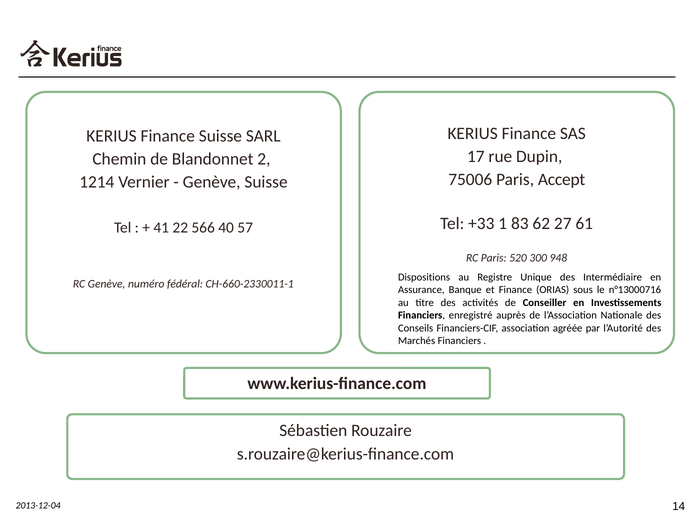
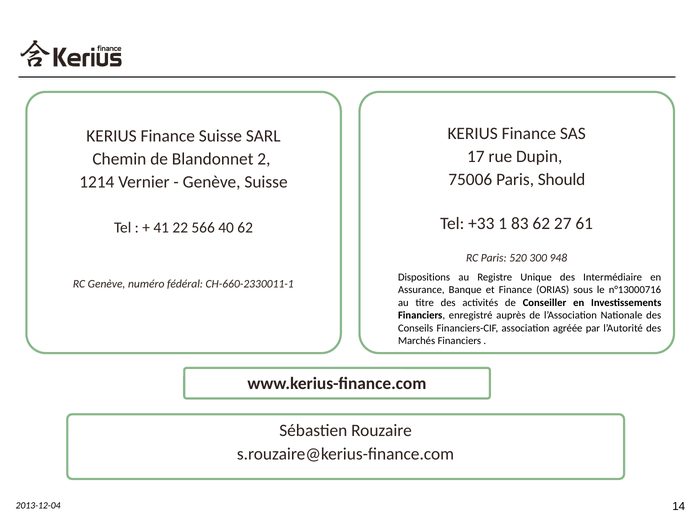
Accept: Accept -> Should
40 57: 57 -> 62
